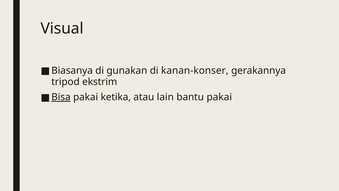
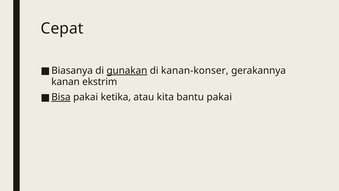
Visual: Visual -> Cepat
gunakan underline: none -> present
tripod: tripod -> kanan
lain: lain -> kita
